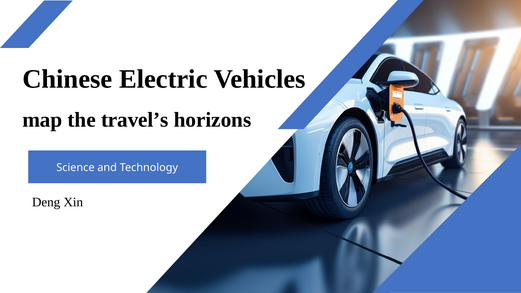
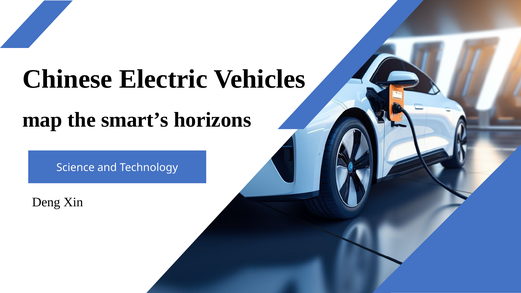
travel’s: travel’s -> smart’s
